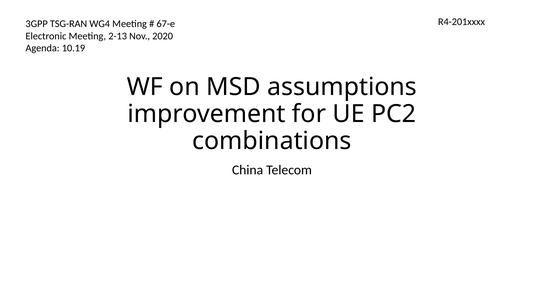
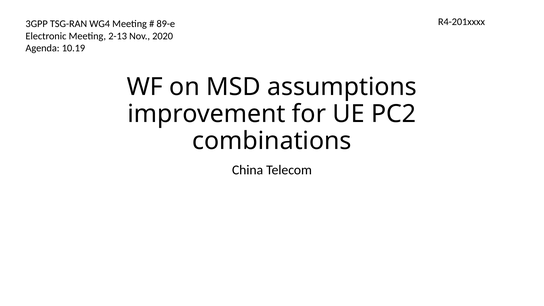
67-e: 67-e -> 89-e
